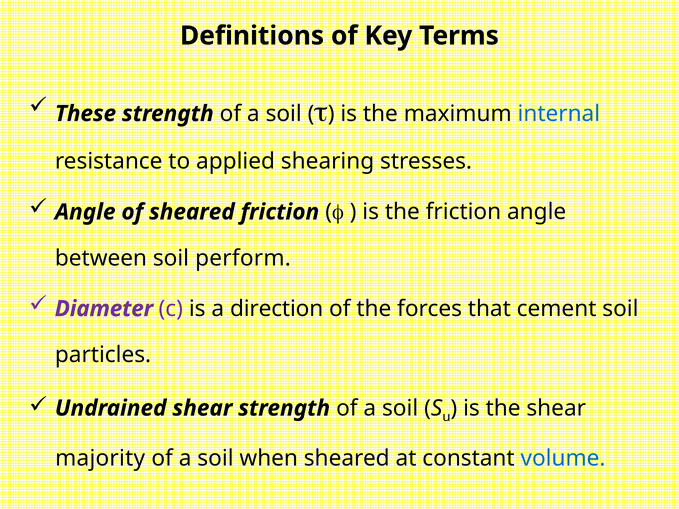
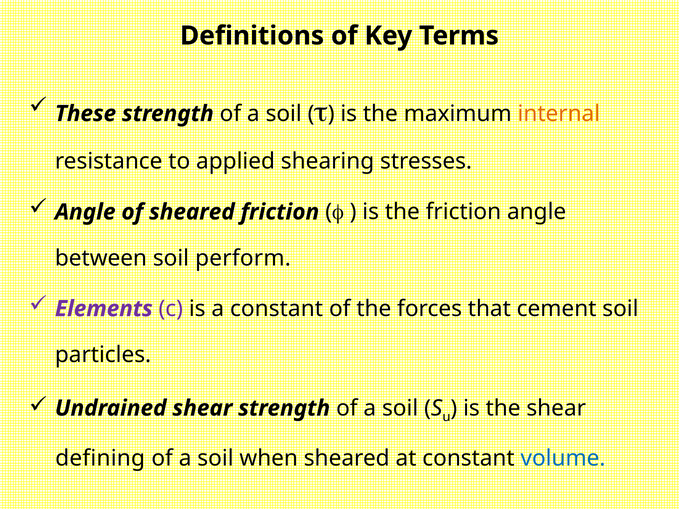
internal colour: blue -> orange
Diameter: Diameter -> Elements
a direction: direction -> constant
majority: majority -> defining
